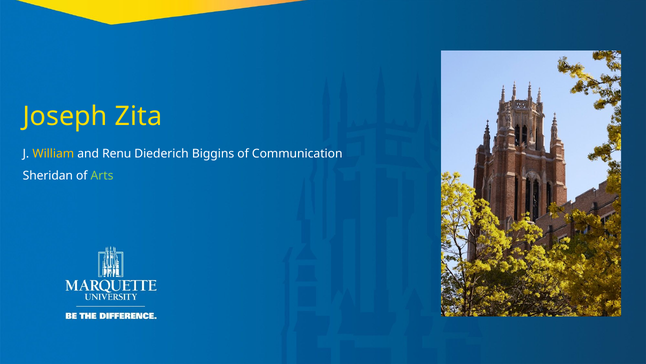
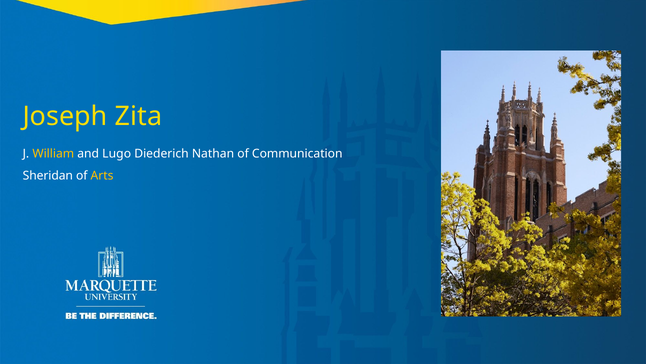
Renu: Renu -> Lugo
Biggins: Biggins -> Nathan
Arts colour: light green -> yellow
